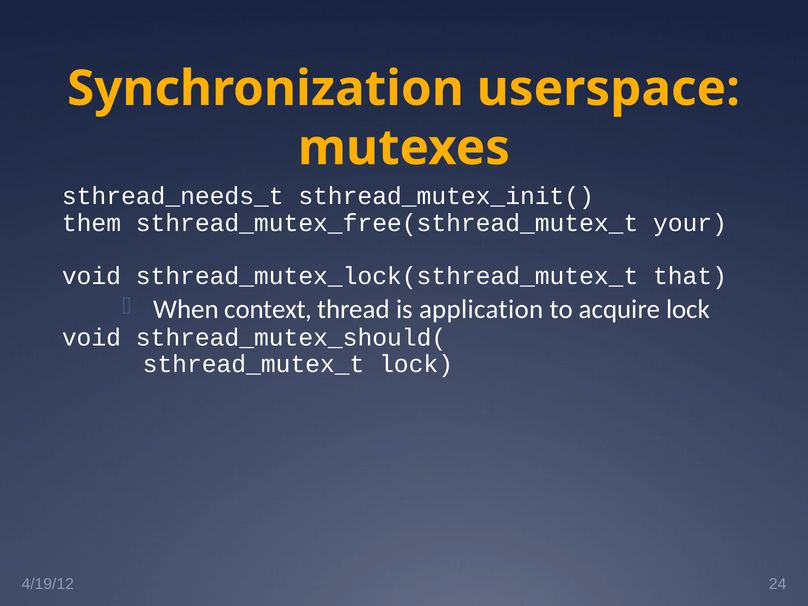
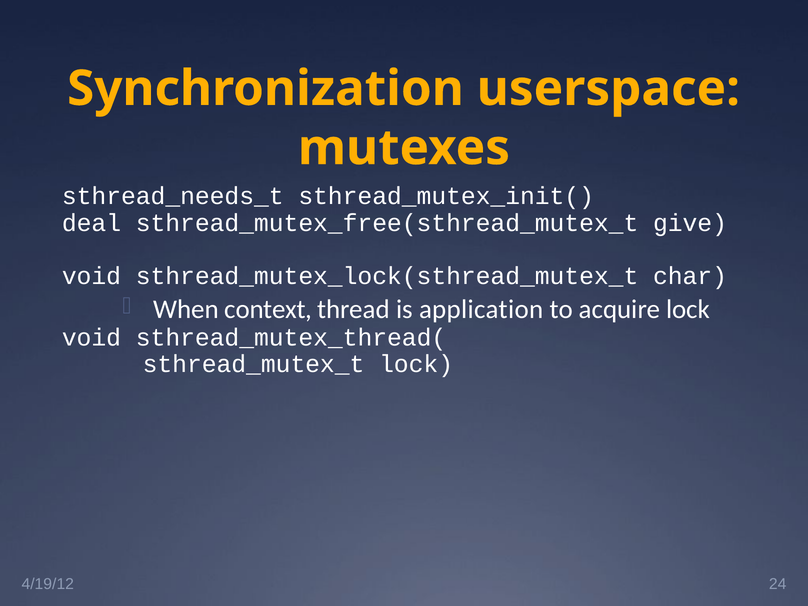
them: them -> deal
your: your -> give
that: that -> char
sthread_mutex_should(: sthread_mutex_should( -> sthread_mutex_thread(
